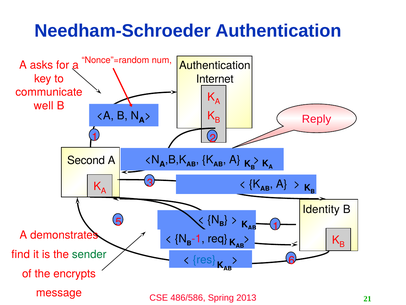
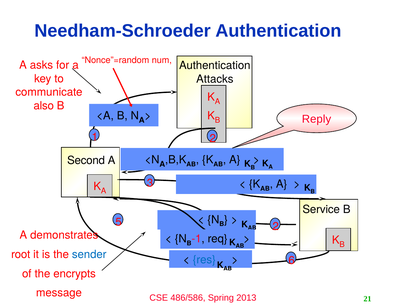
Internet: Internet -> Attacks
well: well -> also
Identity: Identity -> Service
1 at (276, 226): 1 -> 2
find: find -> root
sender colour: green -> blue
